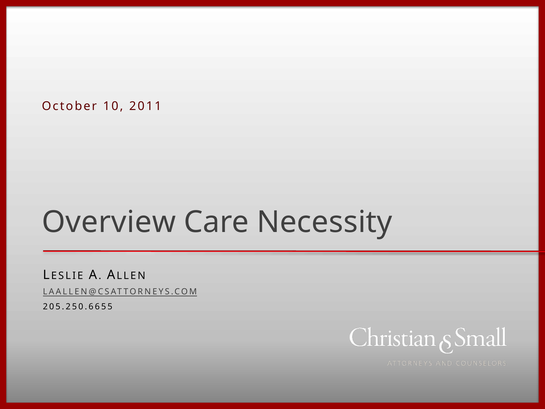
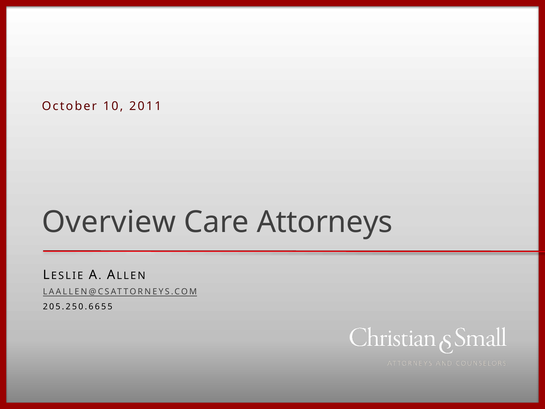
Necessity: Necessity -> Attorneys
